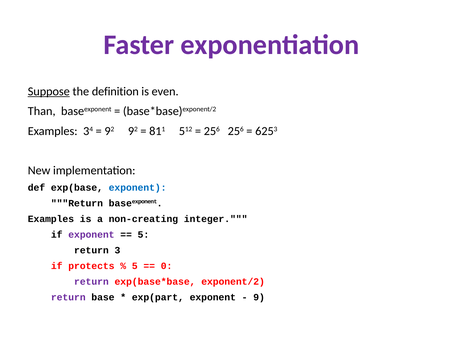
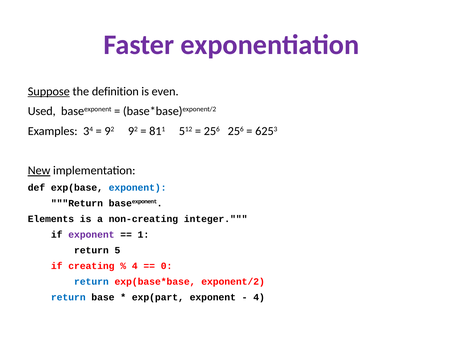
Than: Than -> Used
New underline: none -> present
Examples at (51, 219): Examples -> Elements
5 at (143, 235): 5 -> 1
3: 3 -> 5
protects: protects -> creating
5 at (135, 266): 5 -> 4
return at (91, 282) colour: purple -> blue
return at (68, 298) colour: purple -> blue
9 at (259, 298): 9 -> 4
